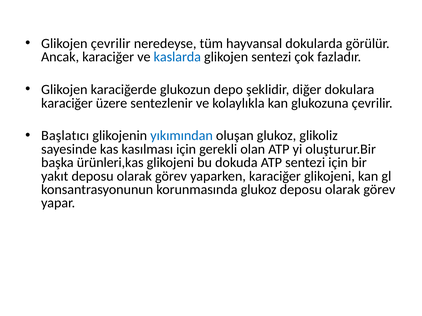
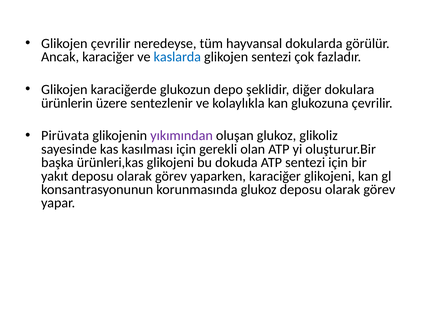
karaciğer at (67, 103): karaciğer -> ürünlerin
Başlatıcı: Başlatıcı -> Pirüvata
yıkımından colour: blue -> purple
